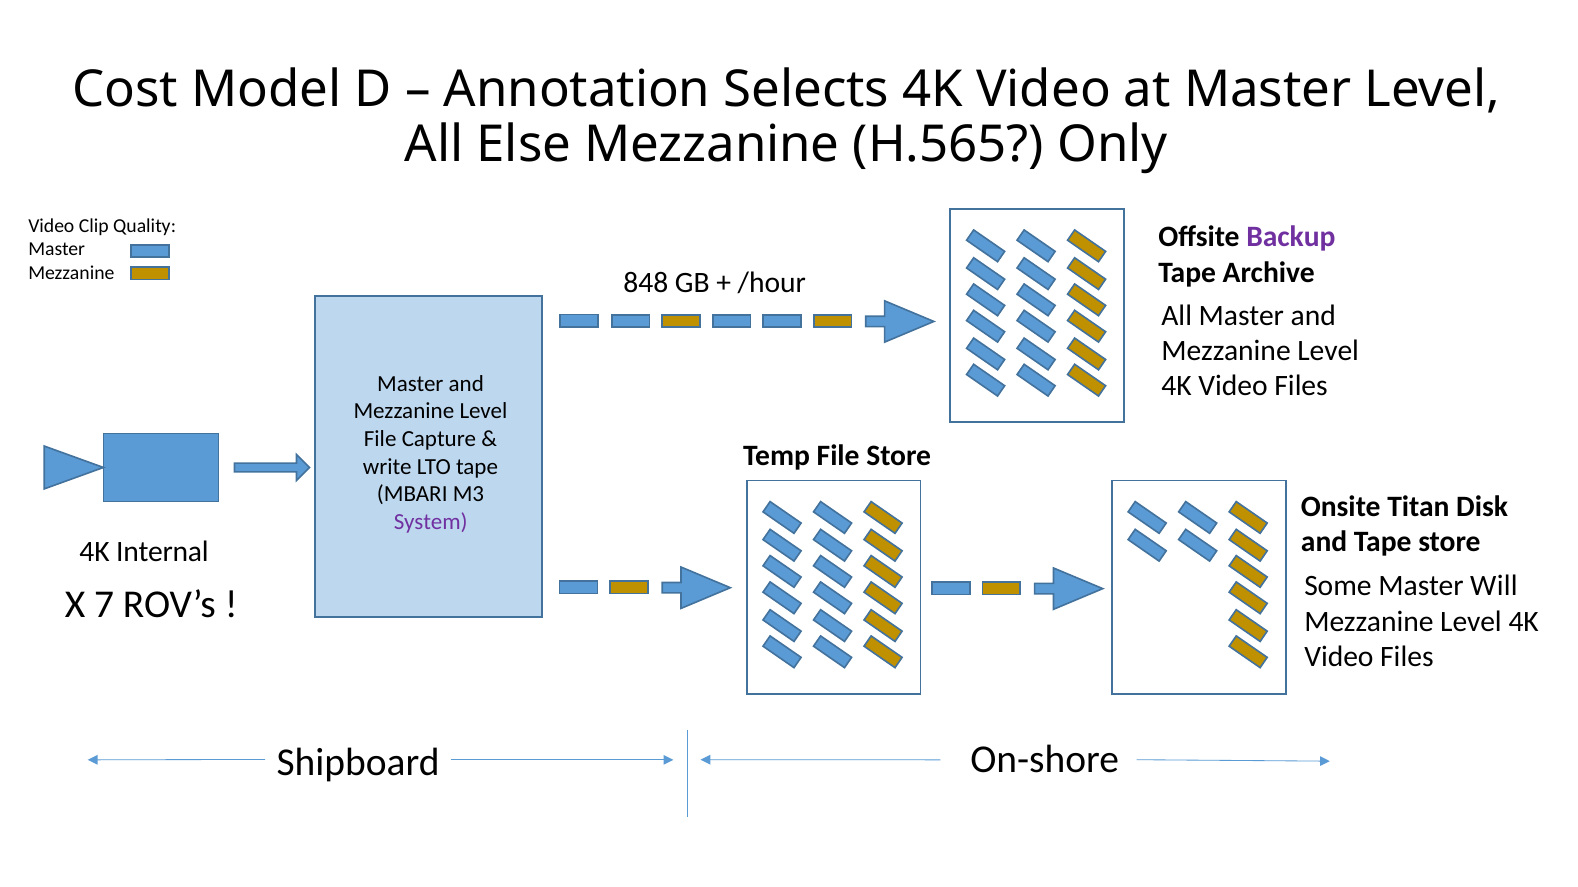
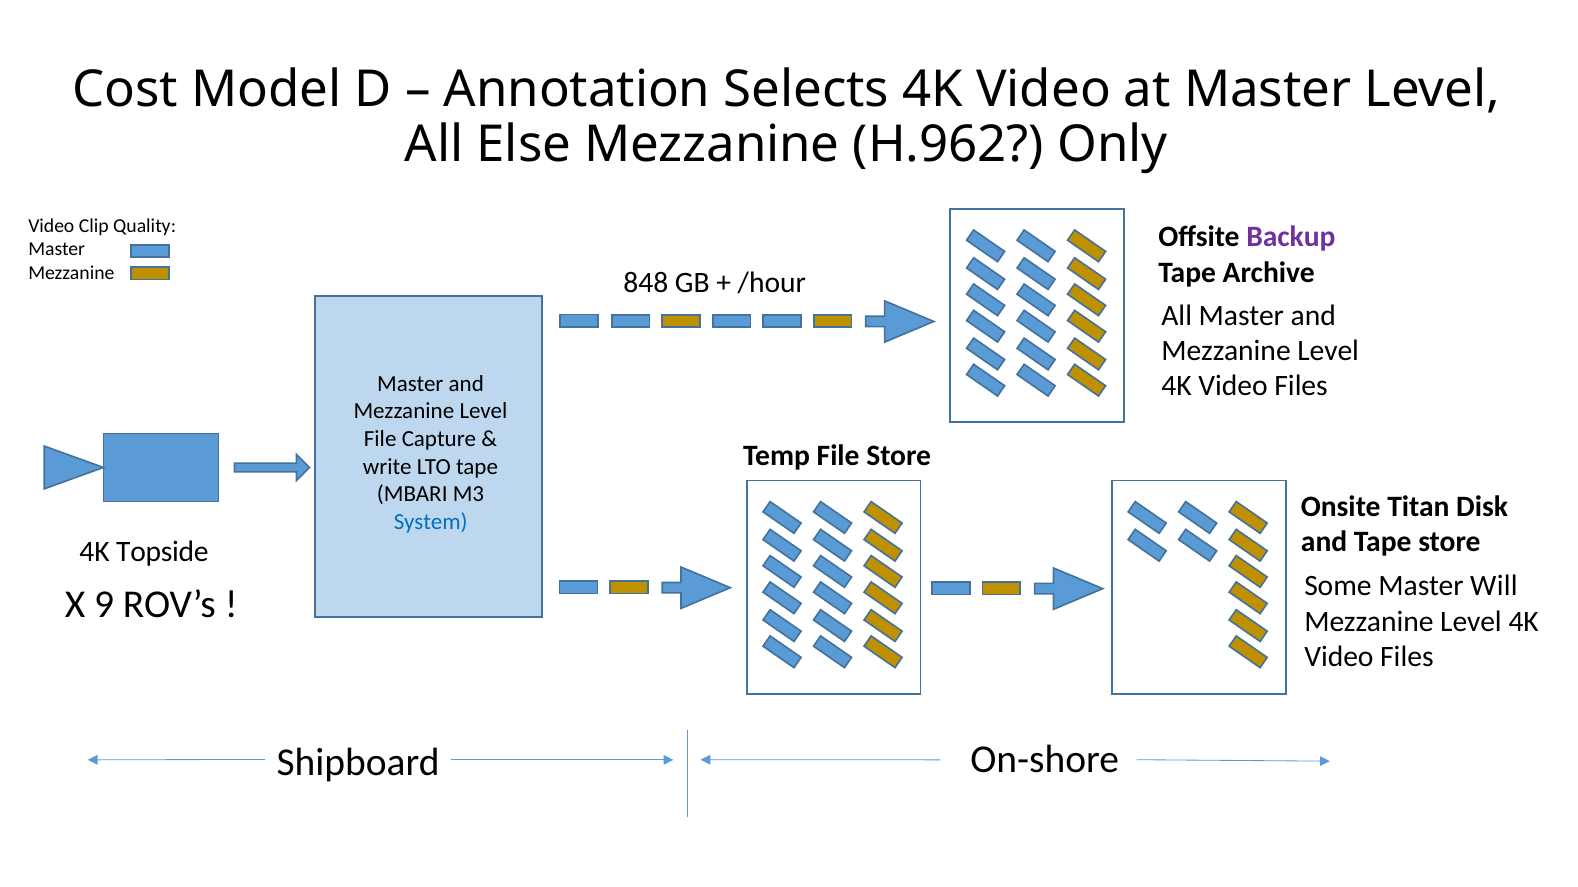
H.565: H.565 -> H.962
System colour: purple -> blue
Internal: Internal -> Topside
7: 7 -> 9
